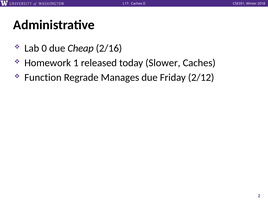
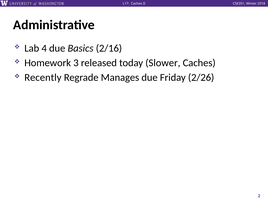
0: 0 -> 4
Cheap: Cheap -> Basics
1: 1 -> 3
Function: Function -> Recently
2/12: 2/12 -> 2/26
